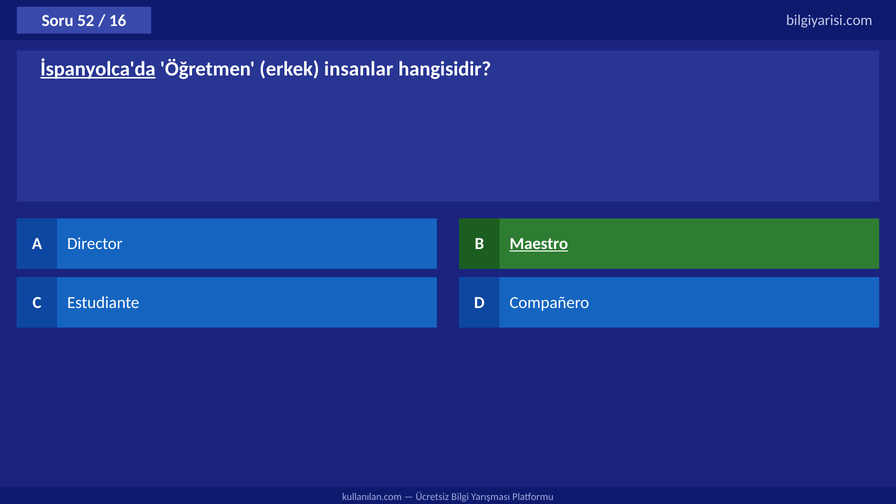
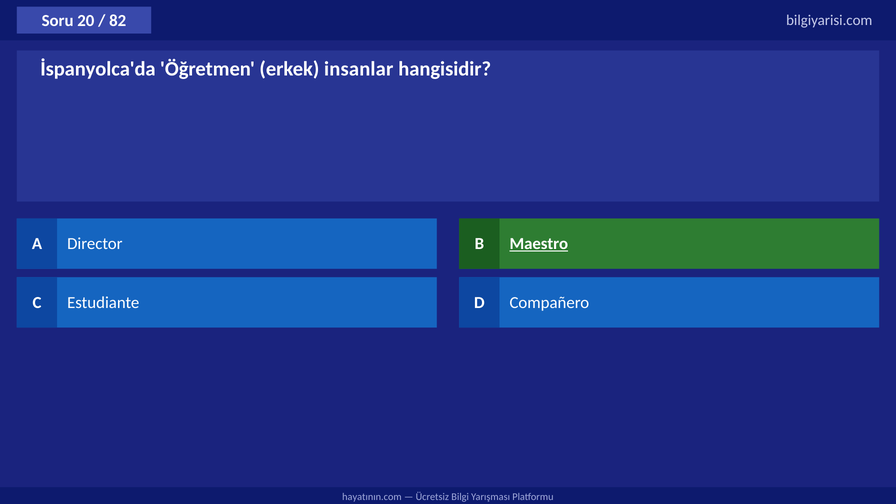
52: 52 -> 20
16: 16 -> 82
İspanyolca'da underline: present -> none
kullanılan.com: kullanılan.com -> hayatının.com
